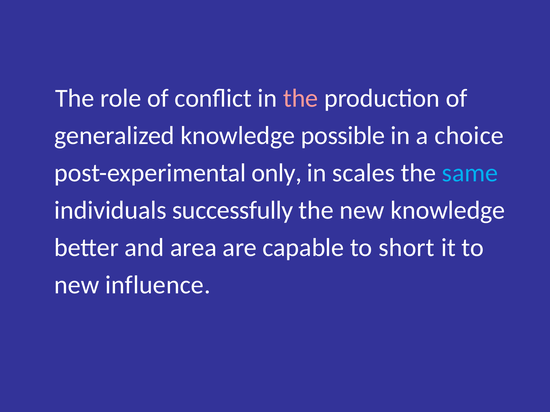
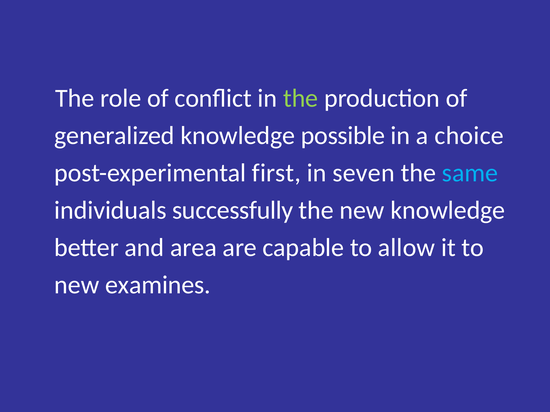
the at (301, 98) colour: pink -> light green
only: only -> first
scales: scales -> seven
short: short -> allow
influence: influence -> examines
